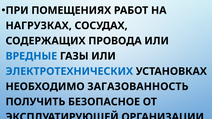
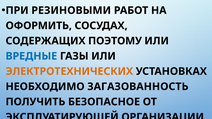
ПОМЕЩЕНИЯХ: ПОМЕЩЕНИЯХ -> РЕЗИНОВЫМИ
НАГРУЗКАХ at (39, 26): НАГРУЗКАХ -> ОФОРМИТЬ
ПРОВОДА: ПРОВОДА -> ПОЭТОМУ
ЭЛЕКТРОТЕХНИЧЕСКИХ colour: blue -> orange
